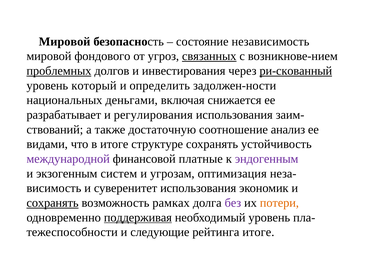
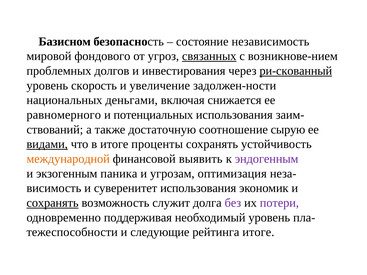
Мировой at (65, 42): Мировой -> Базисном
проблемных underline: present -> none
который: который -> скорость
определить: определить -> увеличение
разрабатывает: разрабатывает -> равномерного
регулирования: регулирования -> потенциальных
анализ: анализ -> сырую
видами underline: none -> present
структуре: структуре -> проценты
международной colour: purple -> orange
платные: платные -> выявить
систем: систем -> паника
рамках: рамках -> служит
потери colour: orange -> purple
поддерживая underline: present -> none
